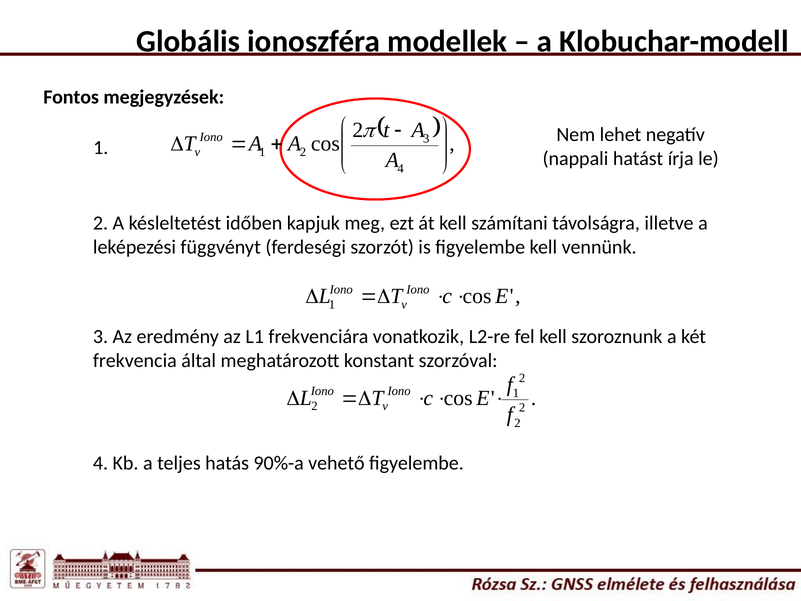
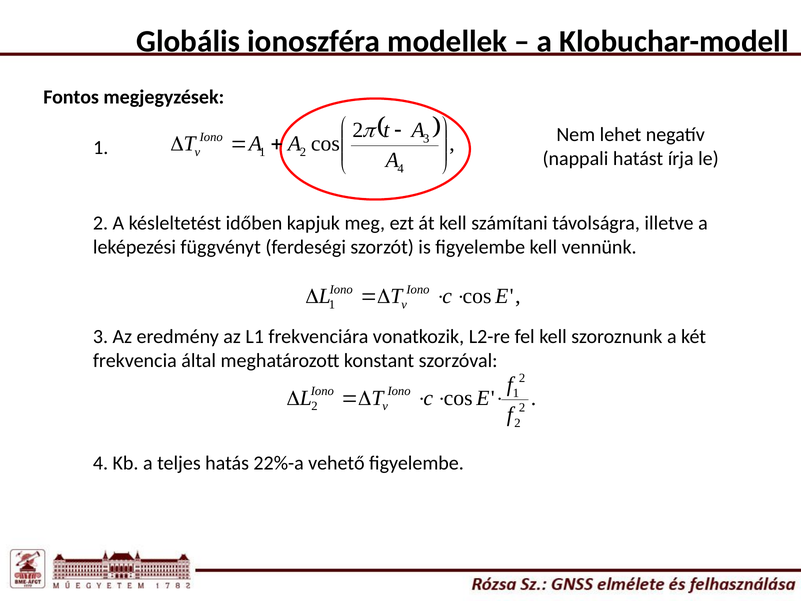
90%-a: 90%-a -> 22%-a
